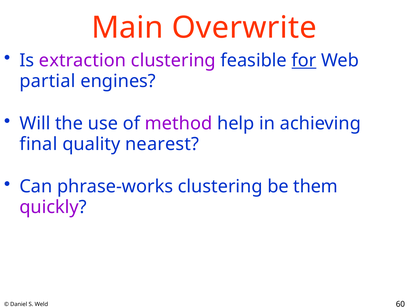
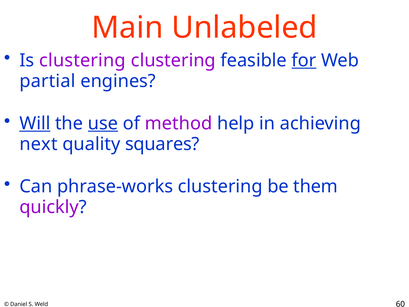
Overwrite: Overwrite -> Unlabeled
Is extraction: extraction -> clustering
Will underline: none -> present
use underline: none -> present
final: final -> next
nearest: nearest -> squares
